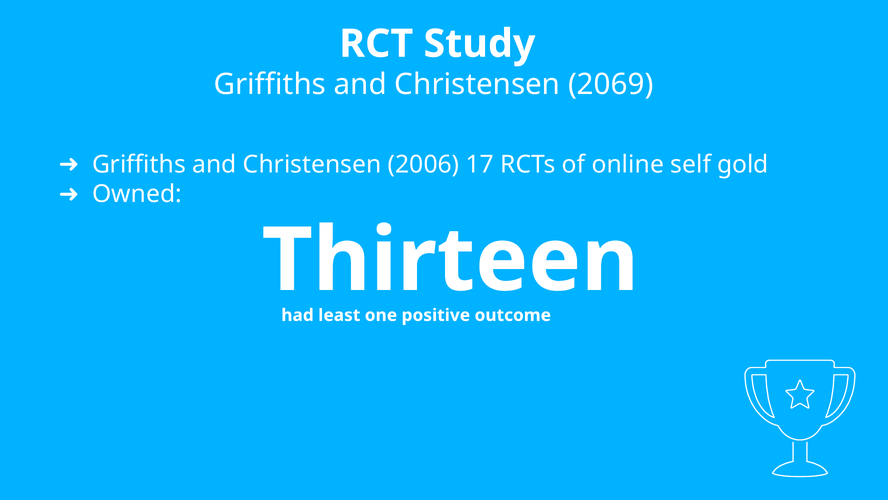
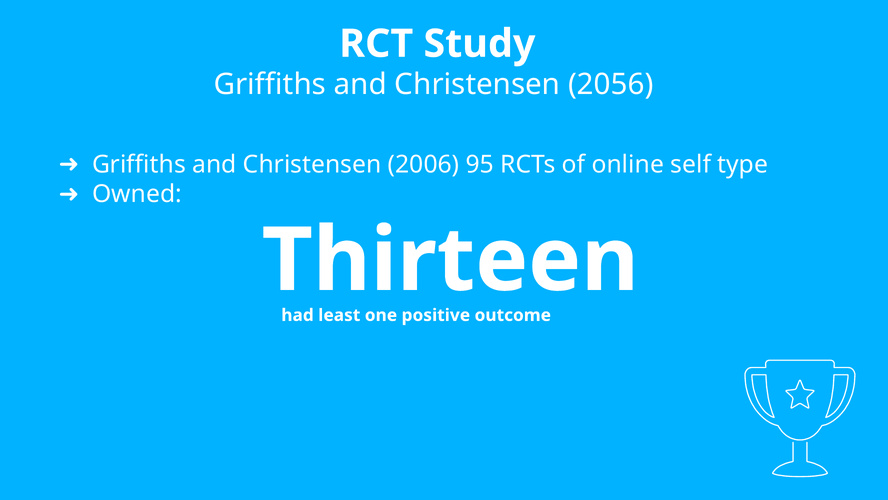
2069: 2069 -> 2056
17: 17 -> 95
gold: gold -> type
